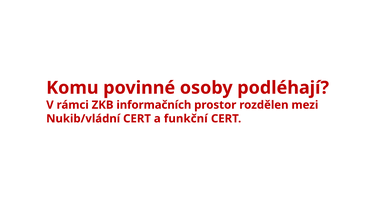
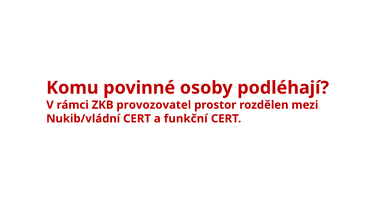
informačních: informačních -> provozovatel
